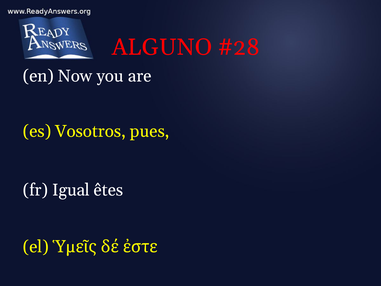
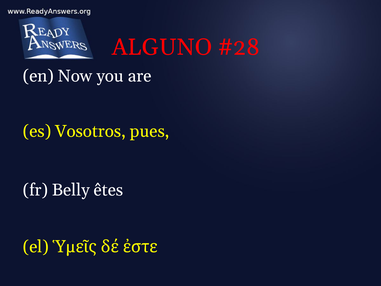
Igual: Igual -> Belly
